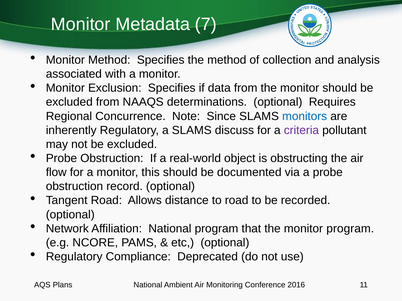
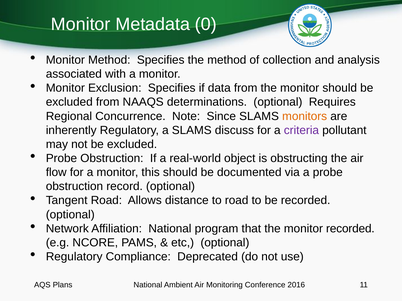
7: 7 -> 0
monitors colour: blue -> orange
monitor program: program -> recorded
